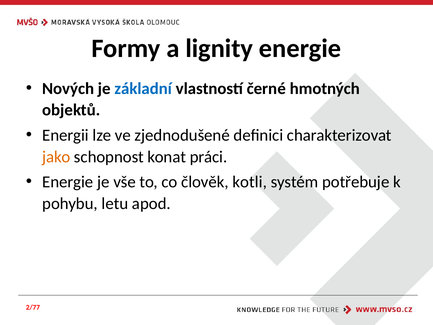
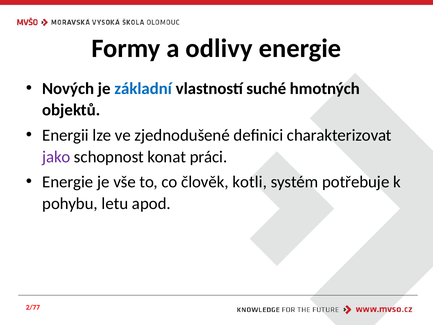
lignity: lignity -> odlivy
černé: černé -> suché
jako colour: orange -> purple
